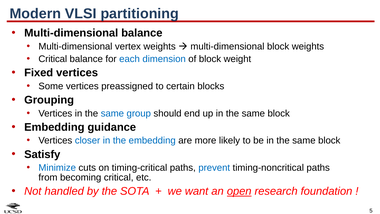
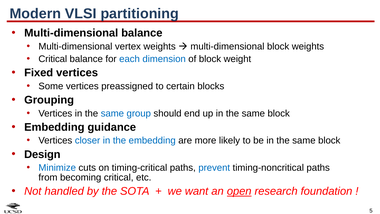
Satisfy: Satisfy -> Design
